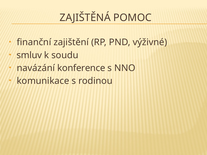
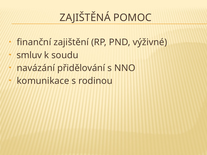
konference: konference -> přidělování
